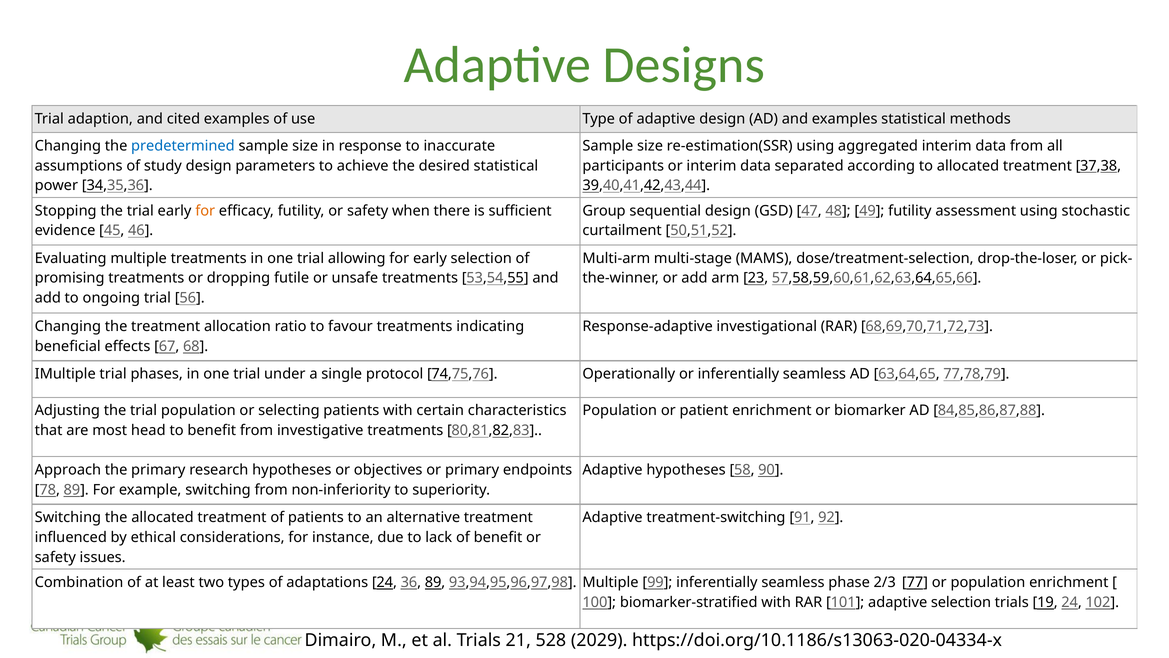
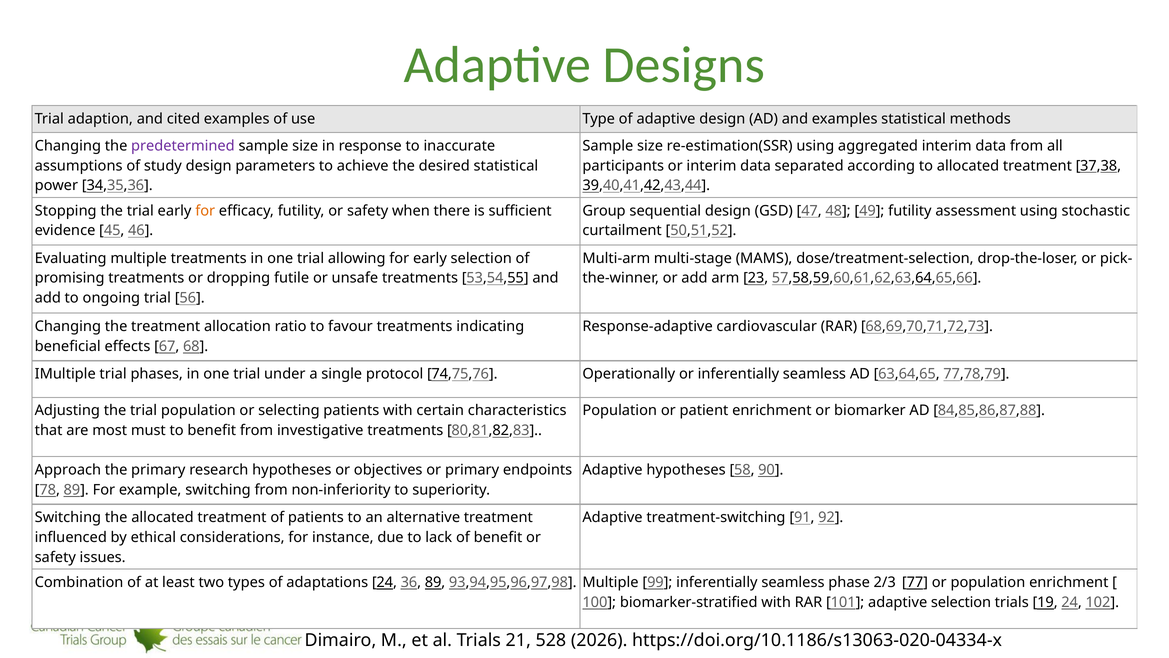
predetermined colour: blue -> purple
investigational: investigational -> cardiovascular
head: head -> must
2029: 2029 -> 2026
